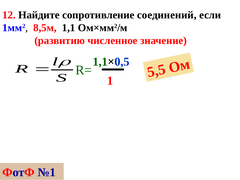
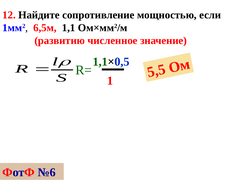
соединений: соединений -> мощностью
8,5м: 8,5м -> 6,5м
№1: №1 -> №6
